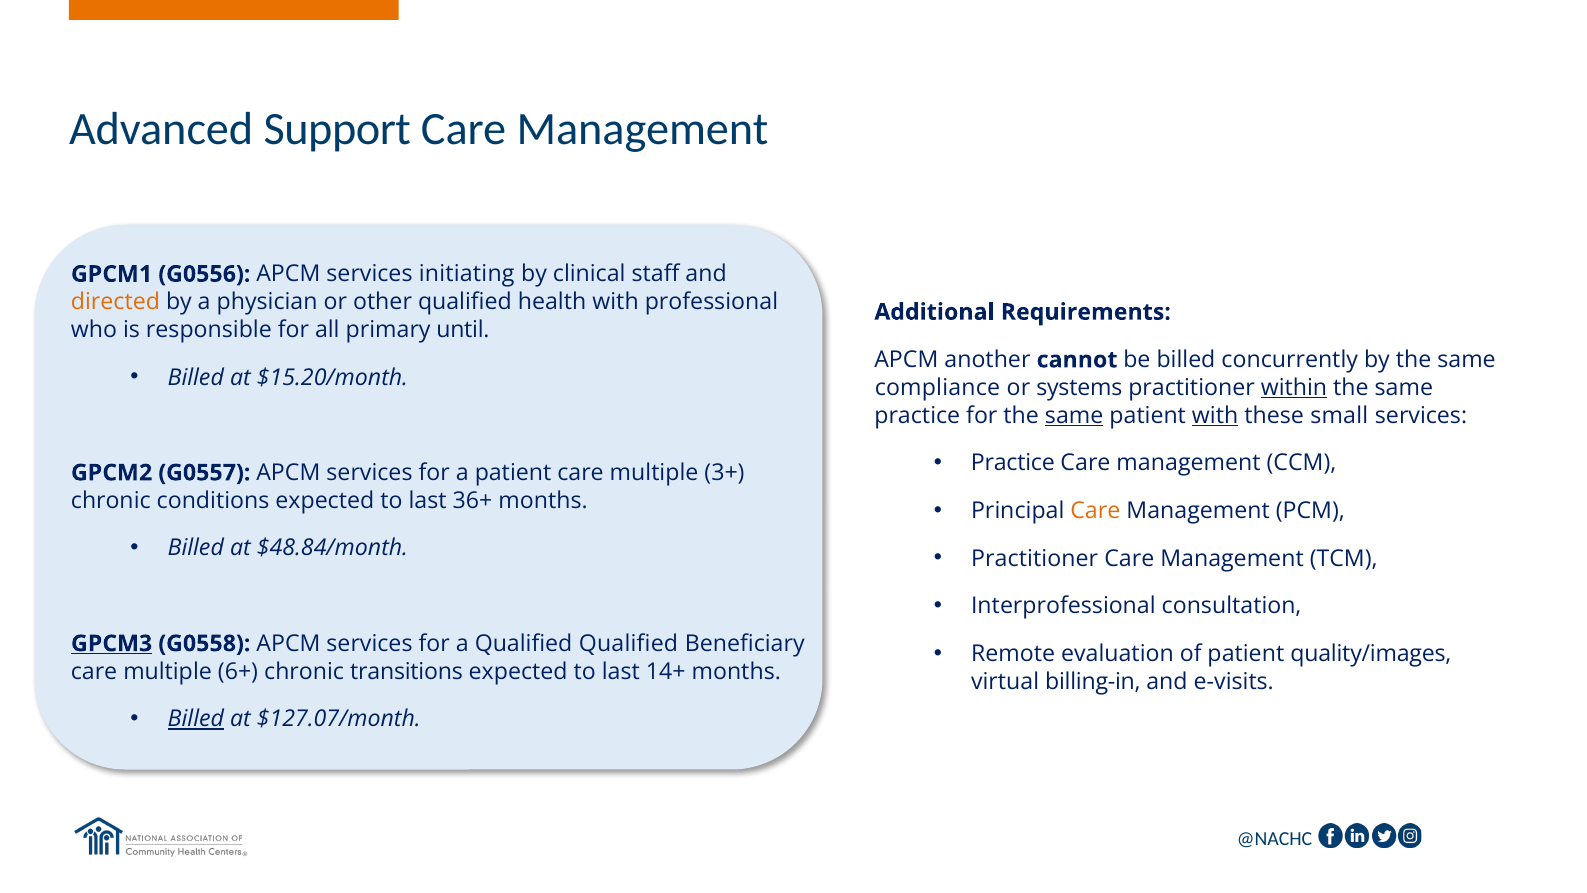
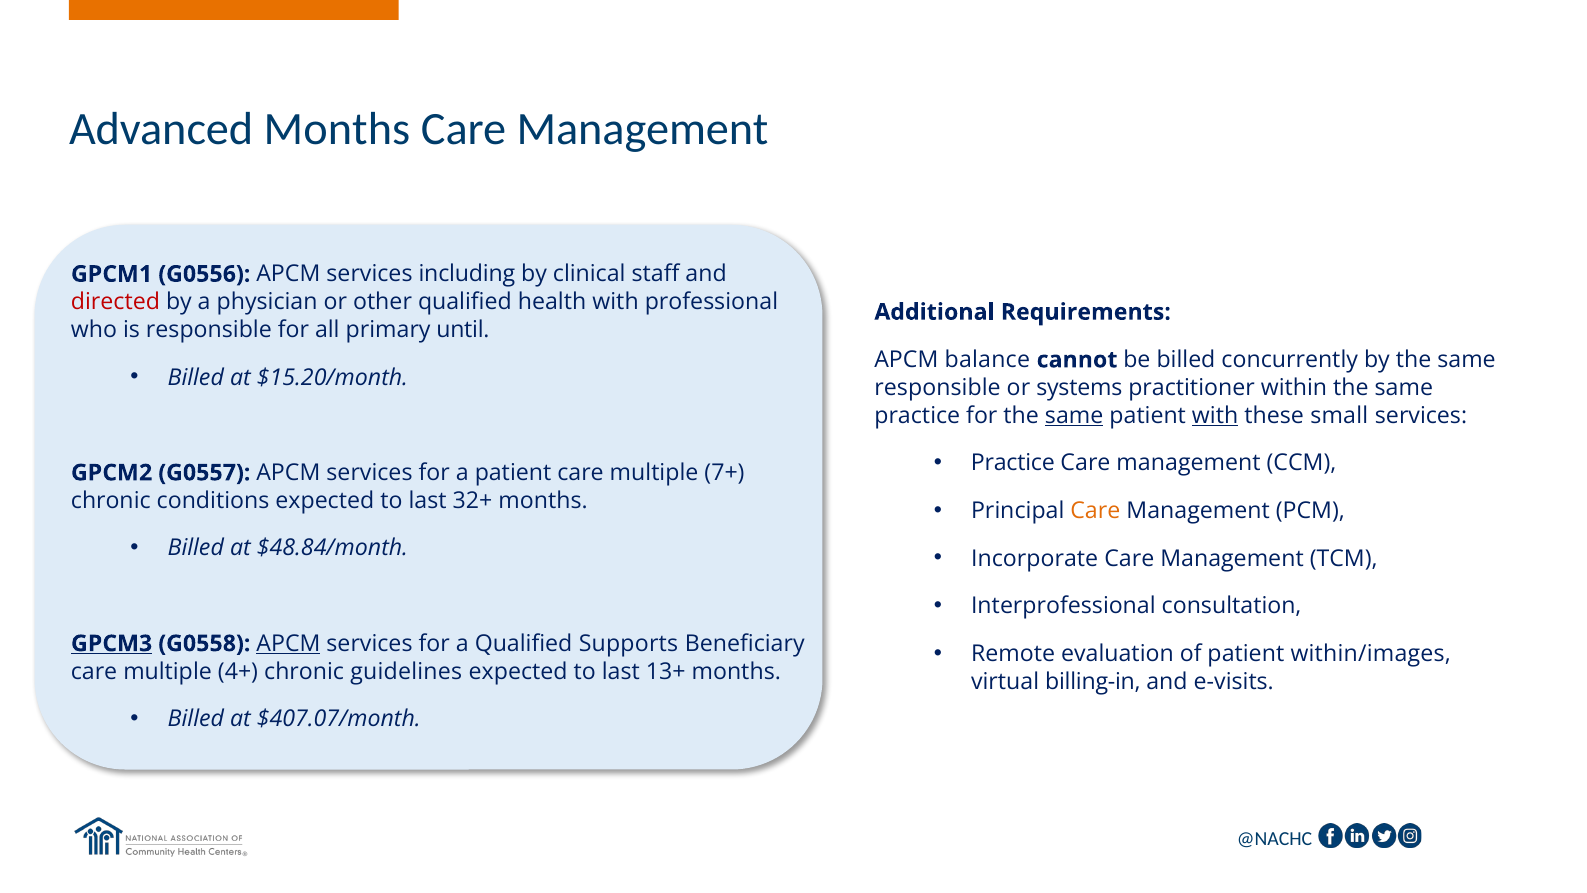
Advanced Support: Support -> Months
initiating: initiating -> including
directed colour: orange -> red
another: another -> balance
compliance at (937, 387): compliance -> responsible
within underline: present -> none
3+: 3+ -> 7+
36+: 36+ -> 32+
Practitioner at (1035, 558): Practitioner -> Incorporate
APCM at (288, 643) underline: none -> present
Qualified Qualified: Qualified -> Supports
quality/images: quality/images -> within/images
6+: 6+ -> 4+
transitions: transitions -> guidelines
14+: 14+ -> 13+
Billed at (196, 719) underline: present -> none
$127.07/month: $127.07/month -> $407.07/month
